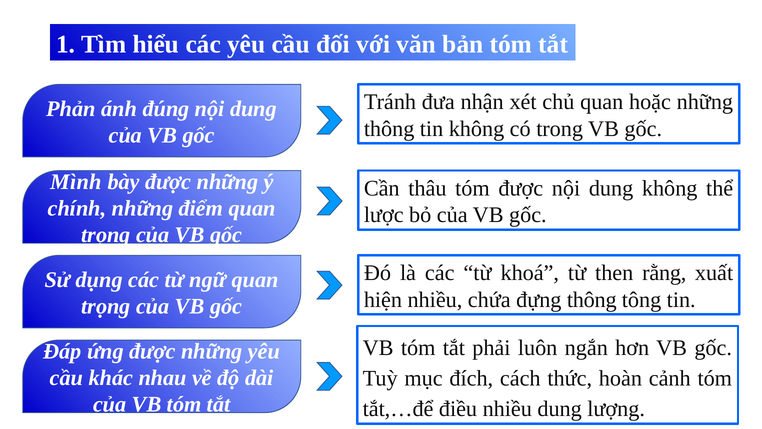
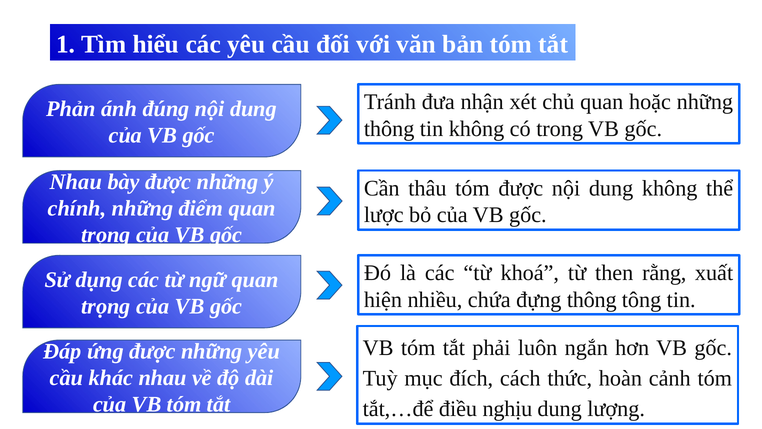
Mình at (76, 182): Mình -> Nhau
điều nhiều: nhiều -> nghịu
